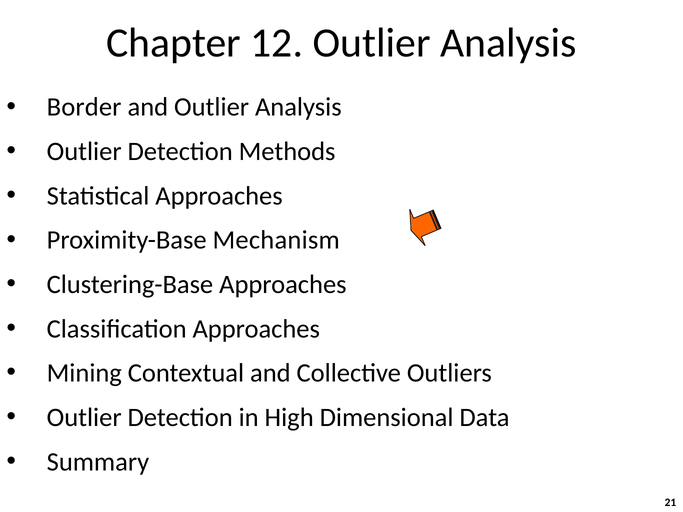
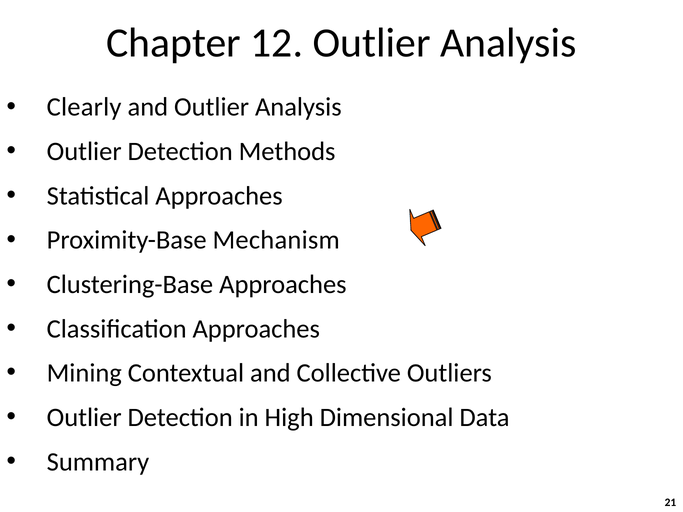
Border: Border -> Clearly
